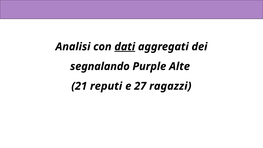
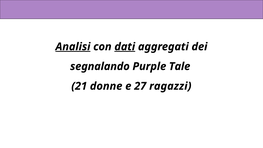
Analisi underline: none -> present
Alte: Alte -> Tale
reputi: reputi -> donne
